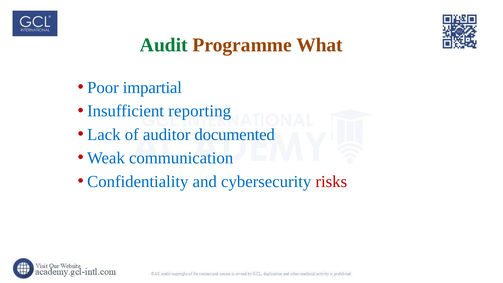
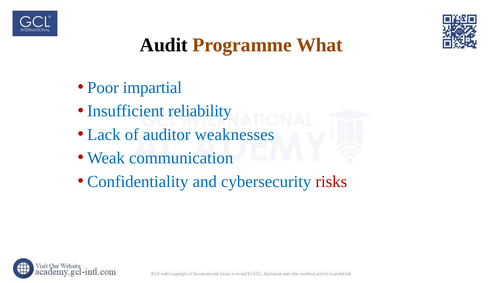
Audit colour: green -> black
reporting: reporting -> reliability
documented: documented -> weaknesses
